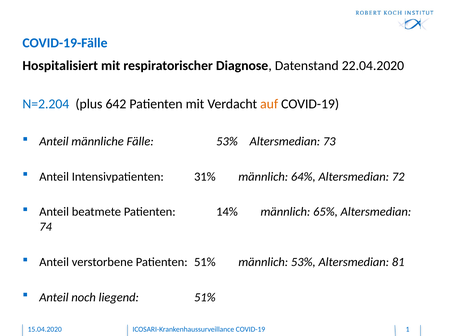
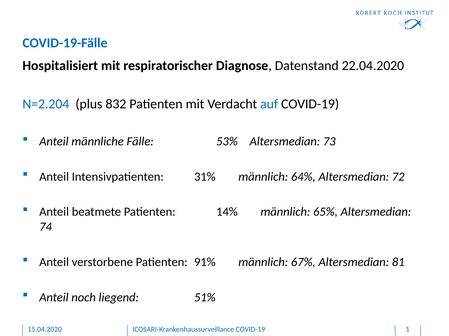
642: 642 -> 832
auf colour: orange -> blue
Patienten 51%: 51% -> 91%
männlich 53%: 53% -> 67%
